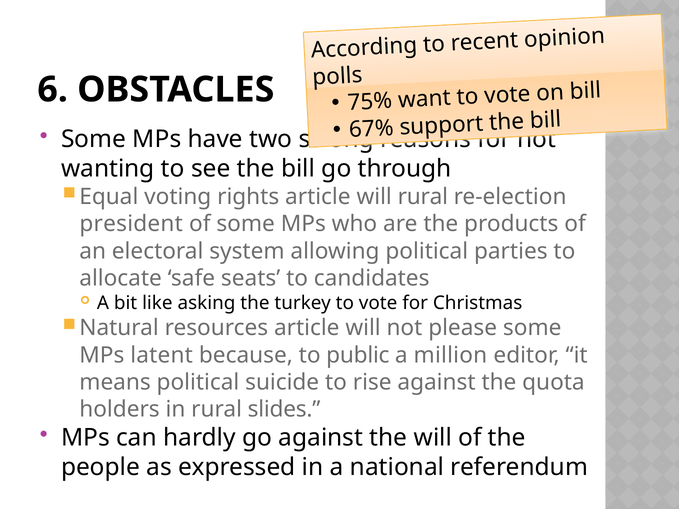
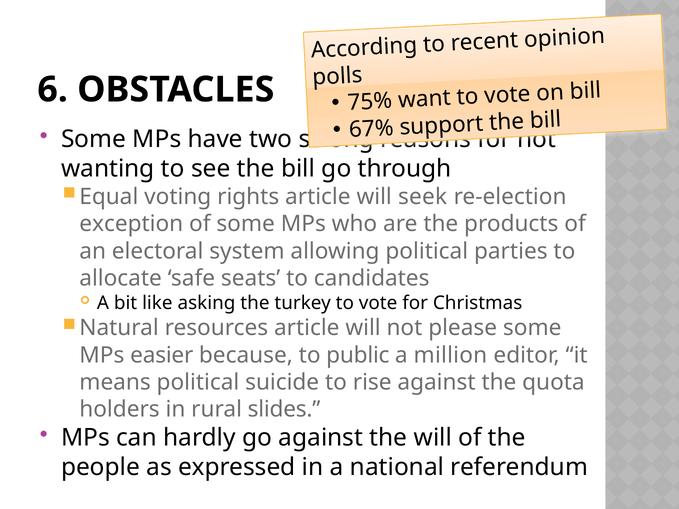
will rural: rural -> seek
president: president -> exception
latent: latent -> easier
